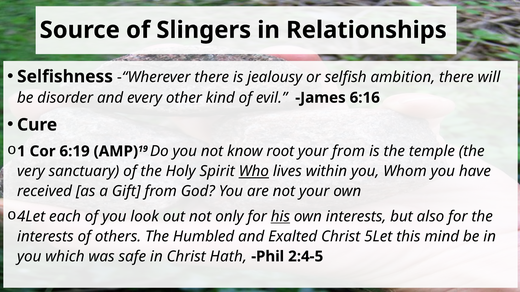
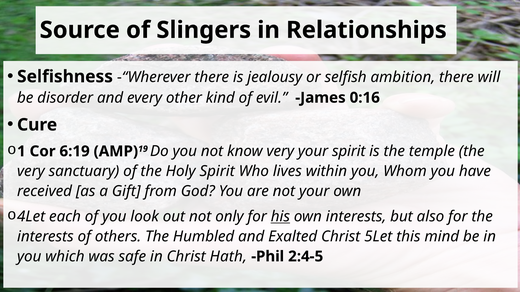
6:16: 6:16 -> 0:16
know root: root -> very
your from: from -> spirit
Who underline: present -> none
